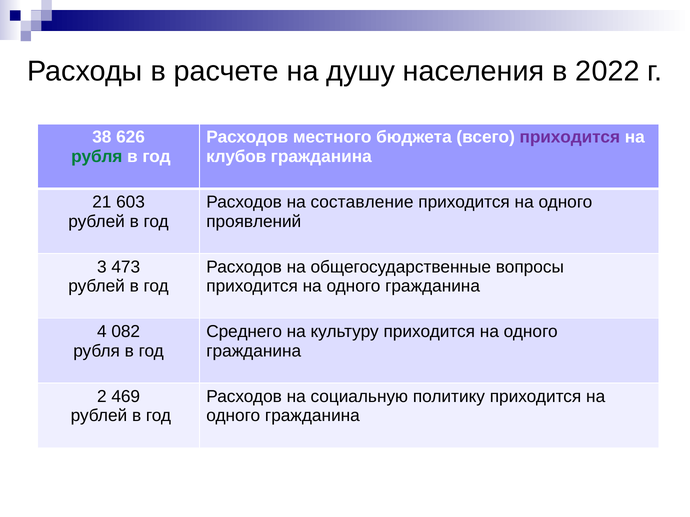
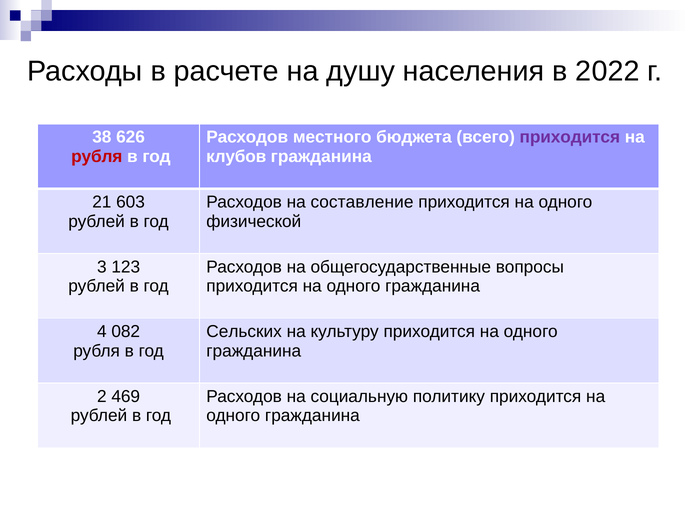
рубля at (97, 157) colour: green -> red
проявлений: проявлений -> физической
473: 473 -> 123
Среднего: Среднего -> Сельских
